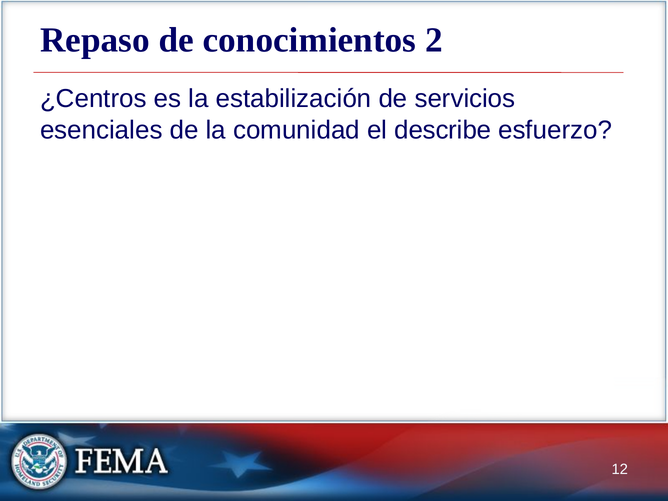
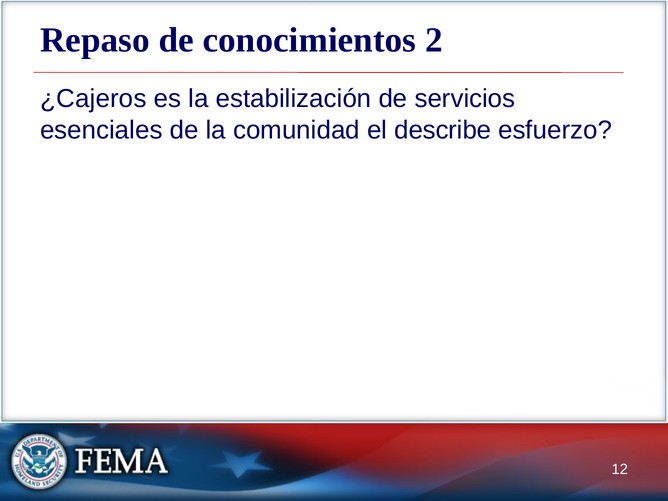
¿Centros: ¿Centros -> ¿Cajeros
